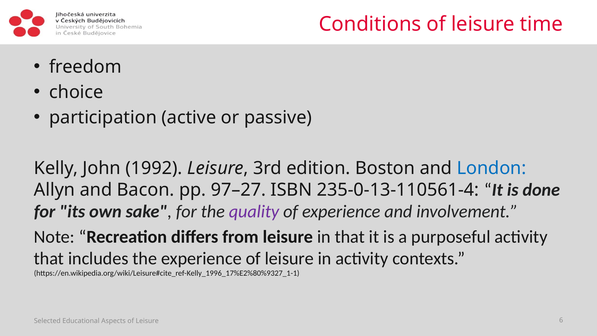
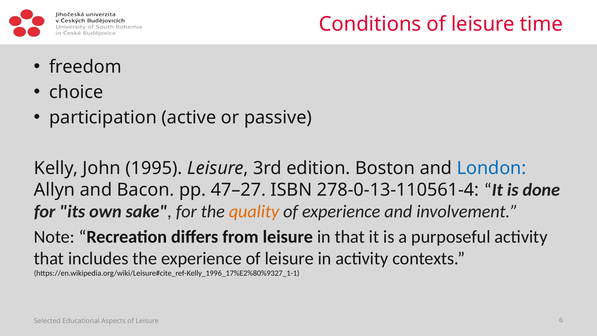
1992: 1992 -> 1995
97–27: 97–27 -> 47–27
235-0-13-110561-4: 235-0-13-110561-4 -> 278-0-13-110561-4
quality colour: purple -> orange
